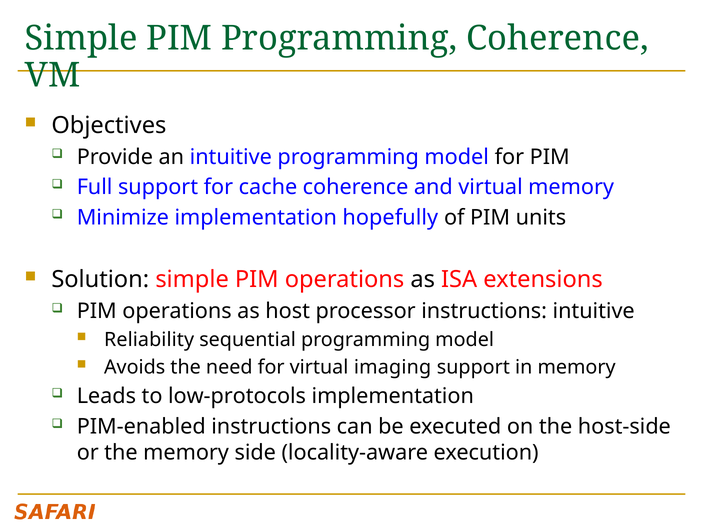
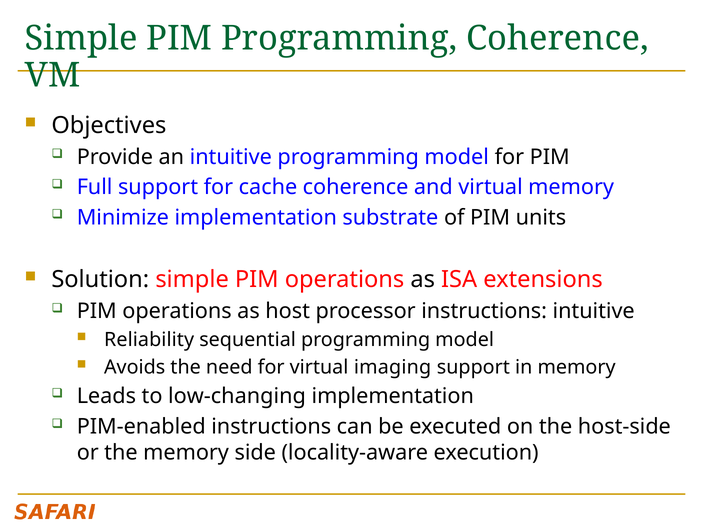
hopefully: hopefully -> substrate
low-protocols: low-protocols -> low-changing
